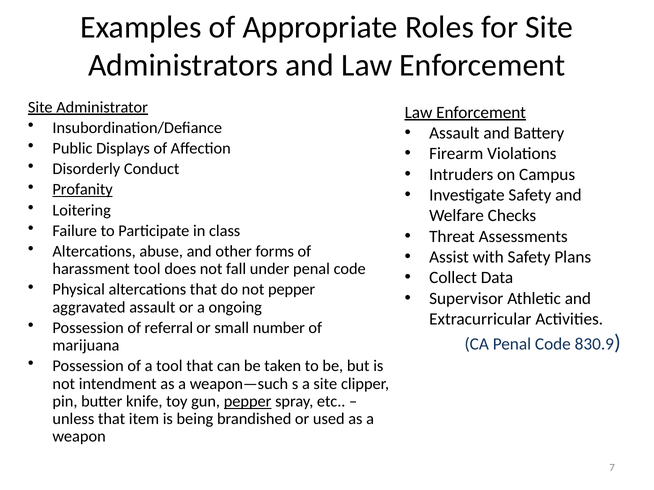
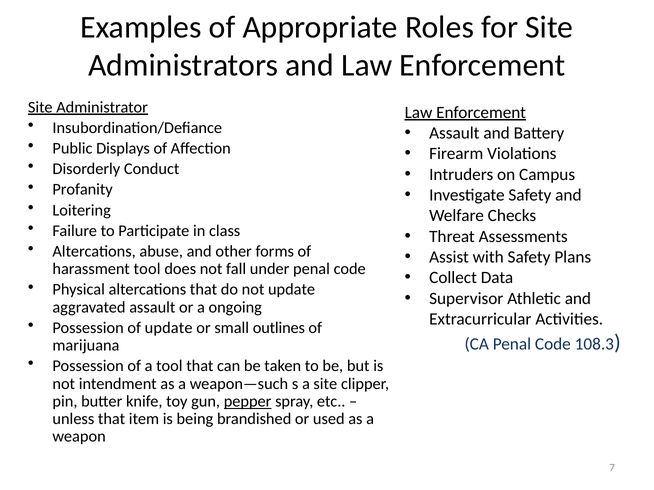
Profanity underline: present -> none
not pepper: pepper -> update
of referral: referral -> update
number: number -> outlines
830.9: 830.9 -> 108.3
